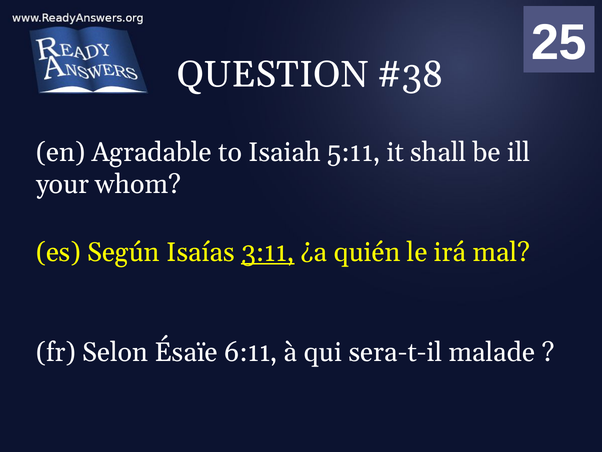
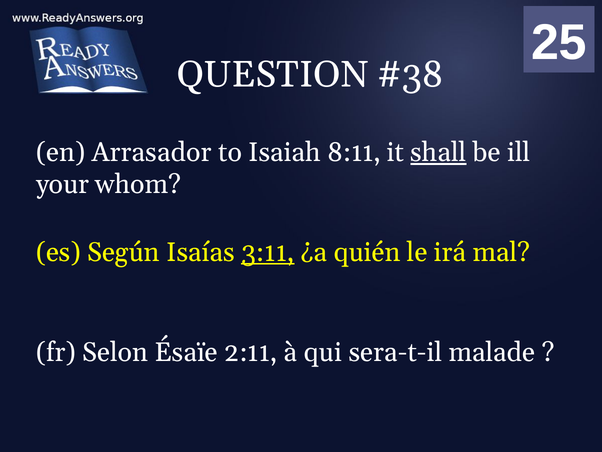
Agradable: Agradable -> Arrasador
5:11: 5:11 -> 8:11
shall underline: none -> present
6:11: 6:11 -> 2:11
